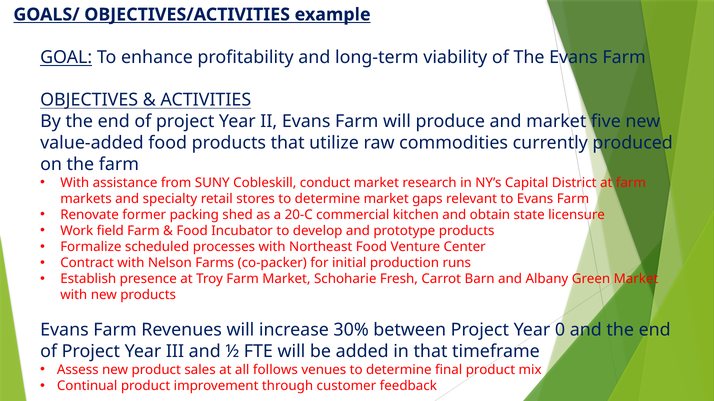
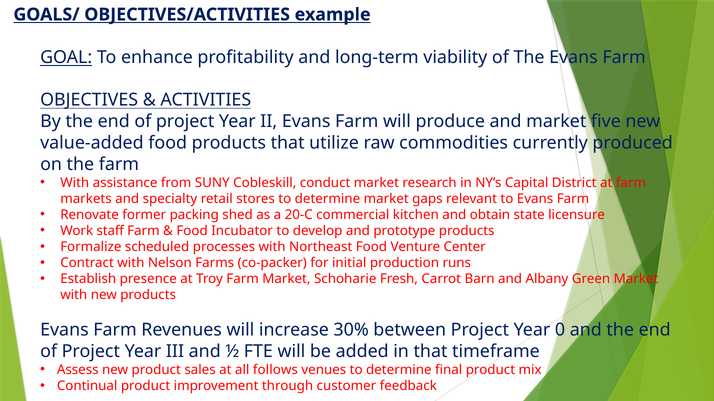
field: field -> staff
